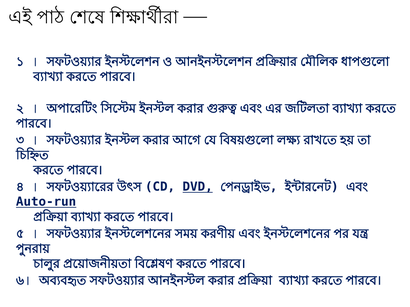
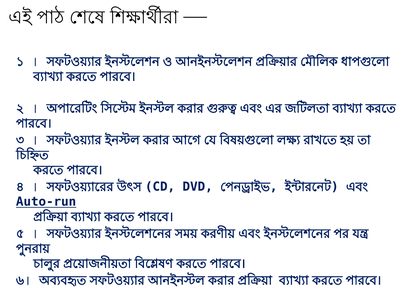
DVD underline: present -> none
